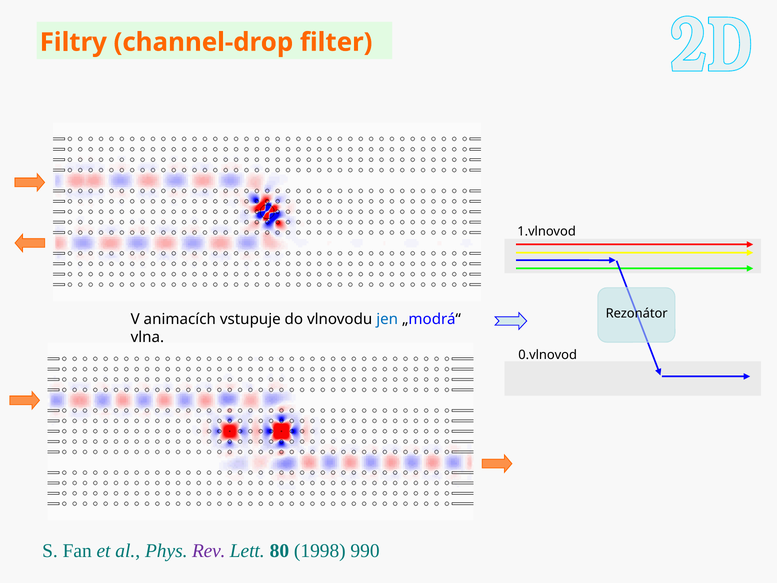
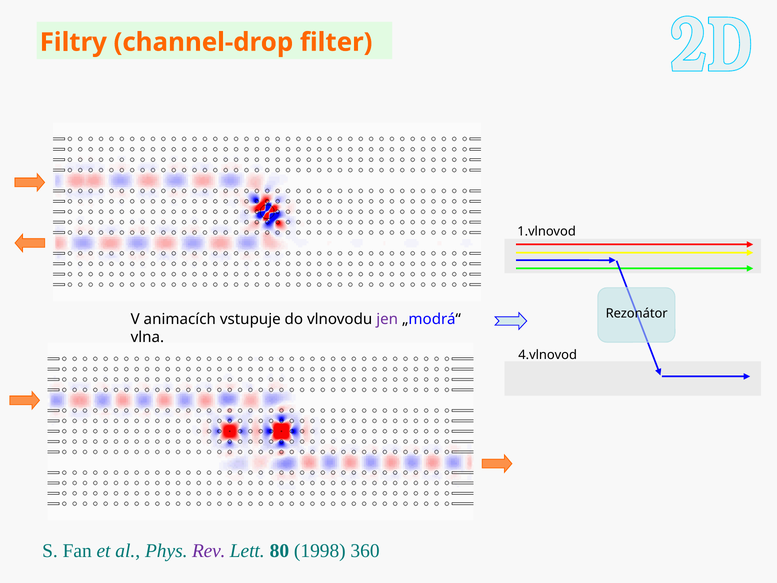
jen colour: blue -> purple
0.vlnovod: 0.vlnovod -> 4.vlnovod
990: 990 -> 360
